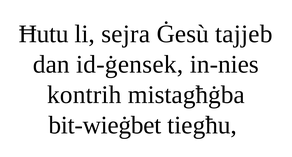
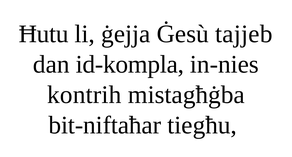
sejra: sejra -> ġejja
id-ġensek: id-ġensek -> id-kompla
bit-wieġbet: bit-wieġbet -> bit-niftaħar
